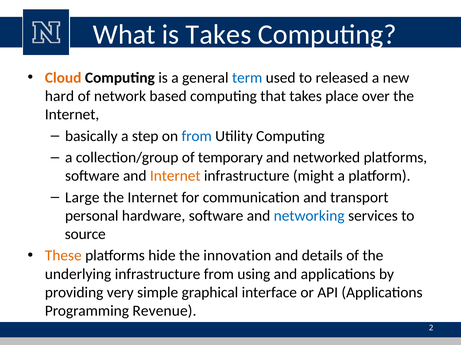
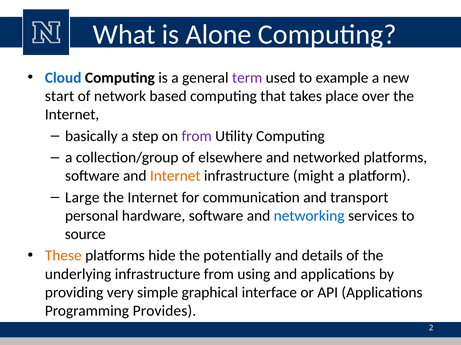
is Takes: Takes -> Alone
Cloud colour: orange -> blue
term colour: blue -> purple
released: released -> example
hard: hard -> start
from at (197, 136) colour: blue -> purple
temporary: temporary -> elsewhere
innovation: innovation -> potentially
Revenue: Revenue -> Provides
